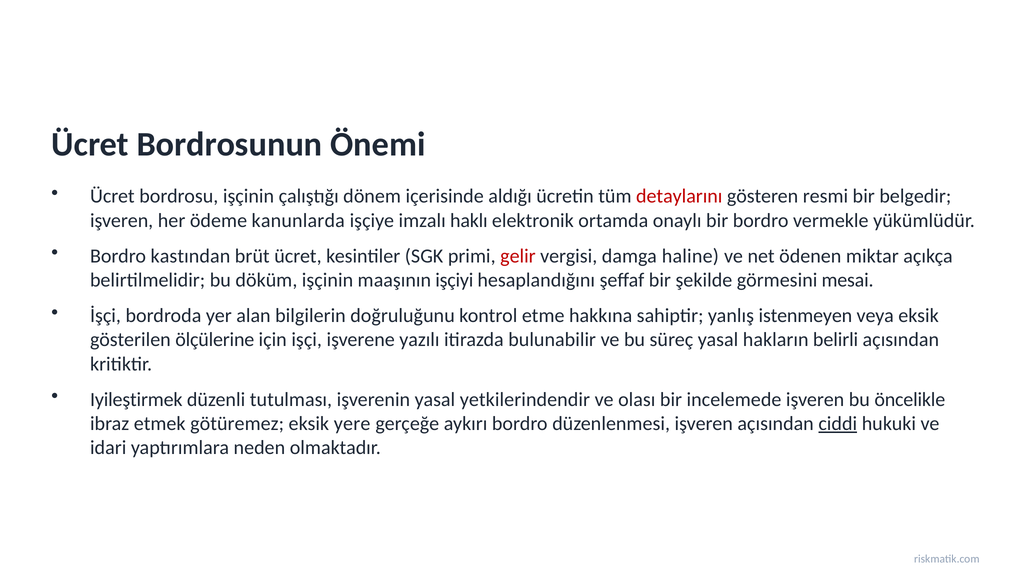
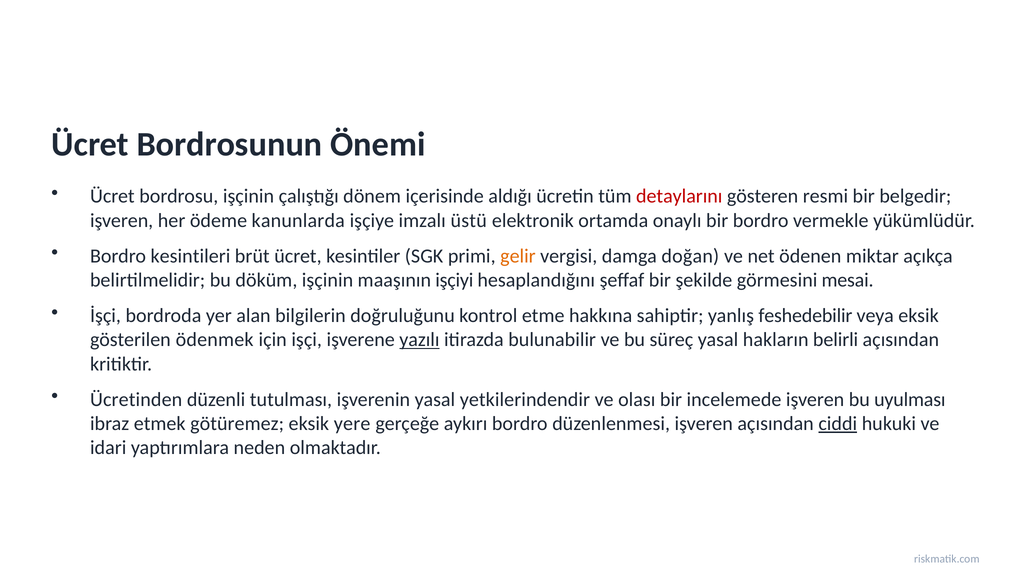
haklı: haklı -> üstü
kastından: kastından -> kesintileri
gelir colour: red -> orange
haline: haline -> doğan
istenmeyen: istenmeyen -> feshedebilir
ölçülerine: ölçülerine -> ödenmek
yazılı underline: none -> present
Iyileştirmek: Iyileştirmek -> Ücretinden
öncelikle: öncelikle -> uyulması
